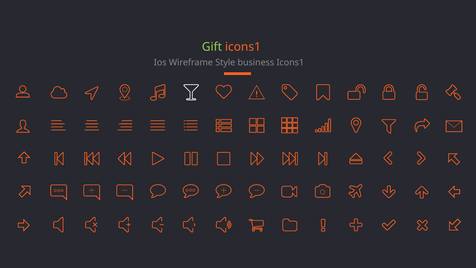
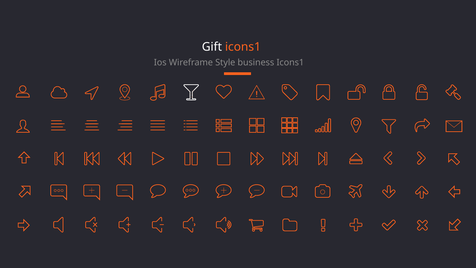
Gift colour: light green -> white
